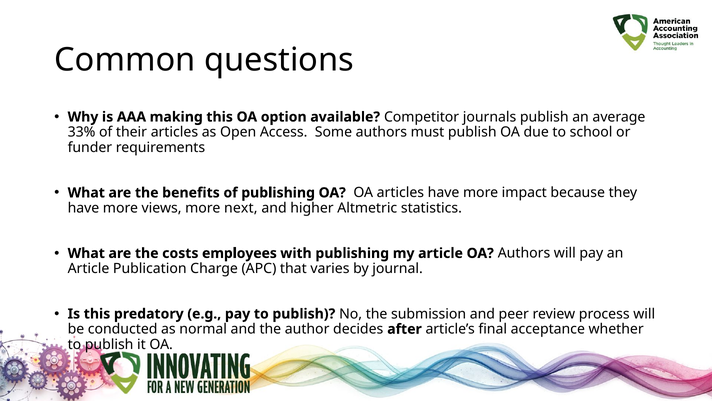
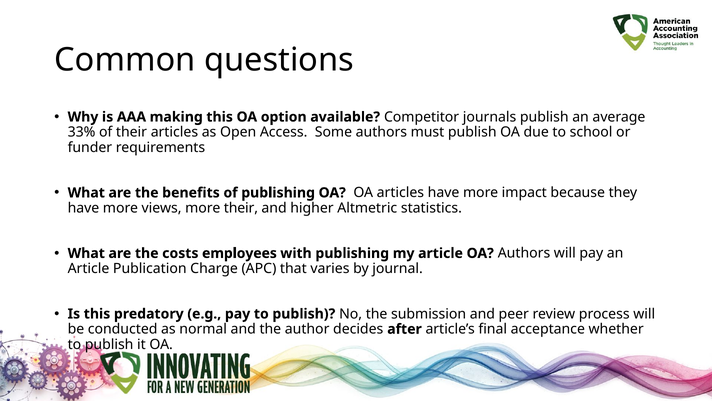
more next: next -> their
